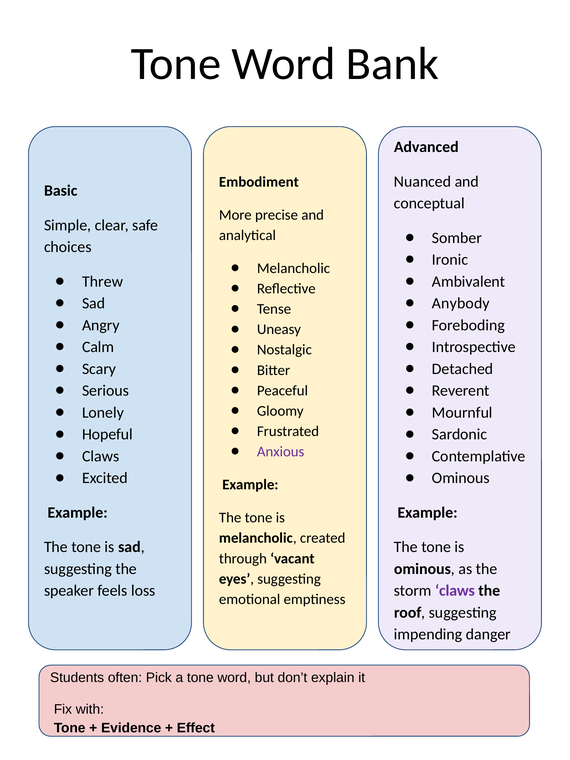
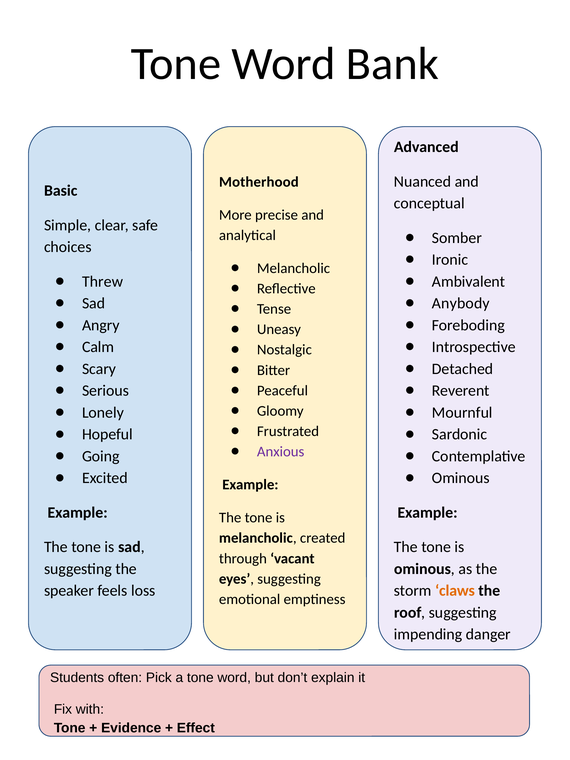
Embodiment: Embodiment -> Motherhood
Claws at (101, 456): Claws -> Going
claws at (455, 591) colour: purple -> orange
